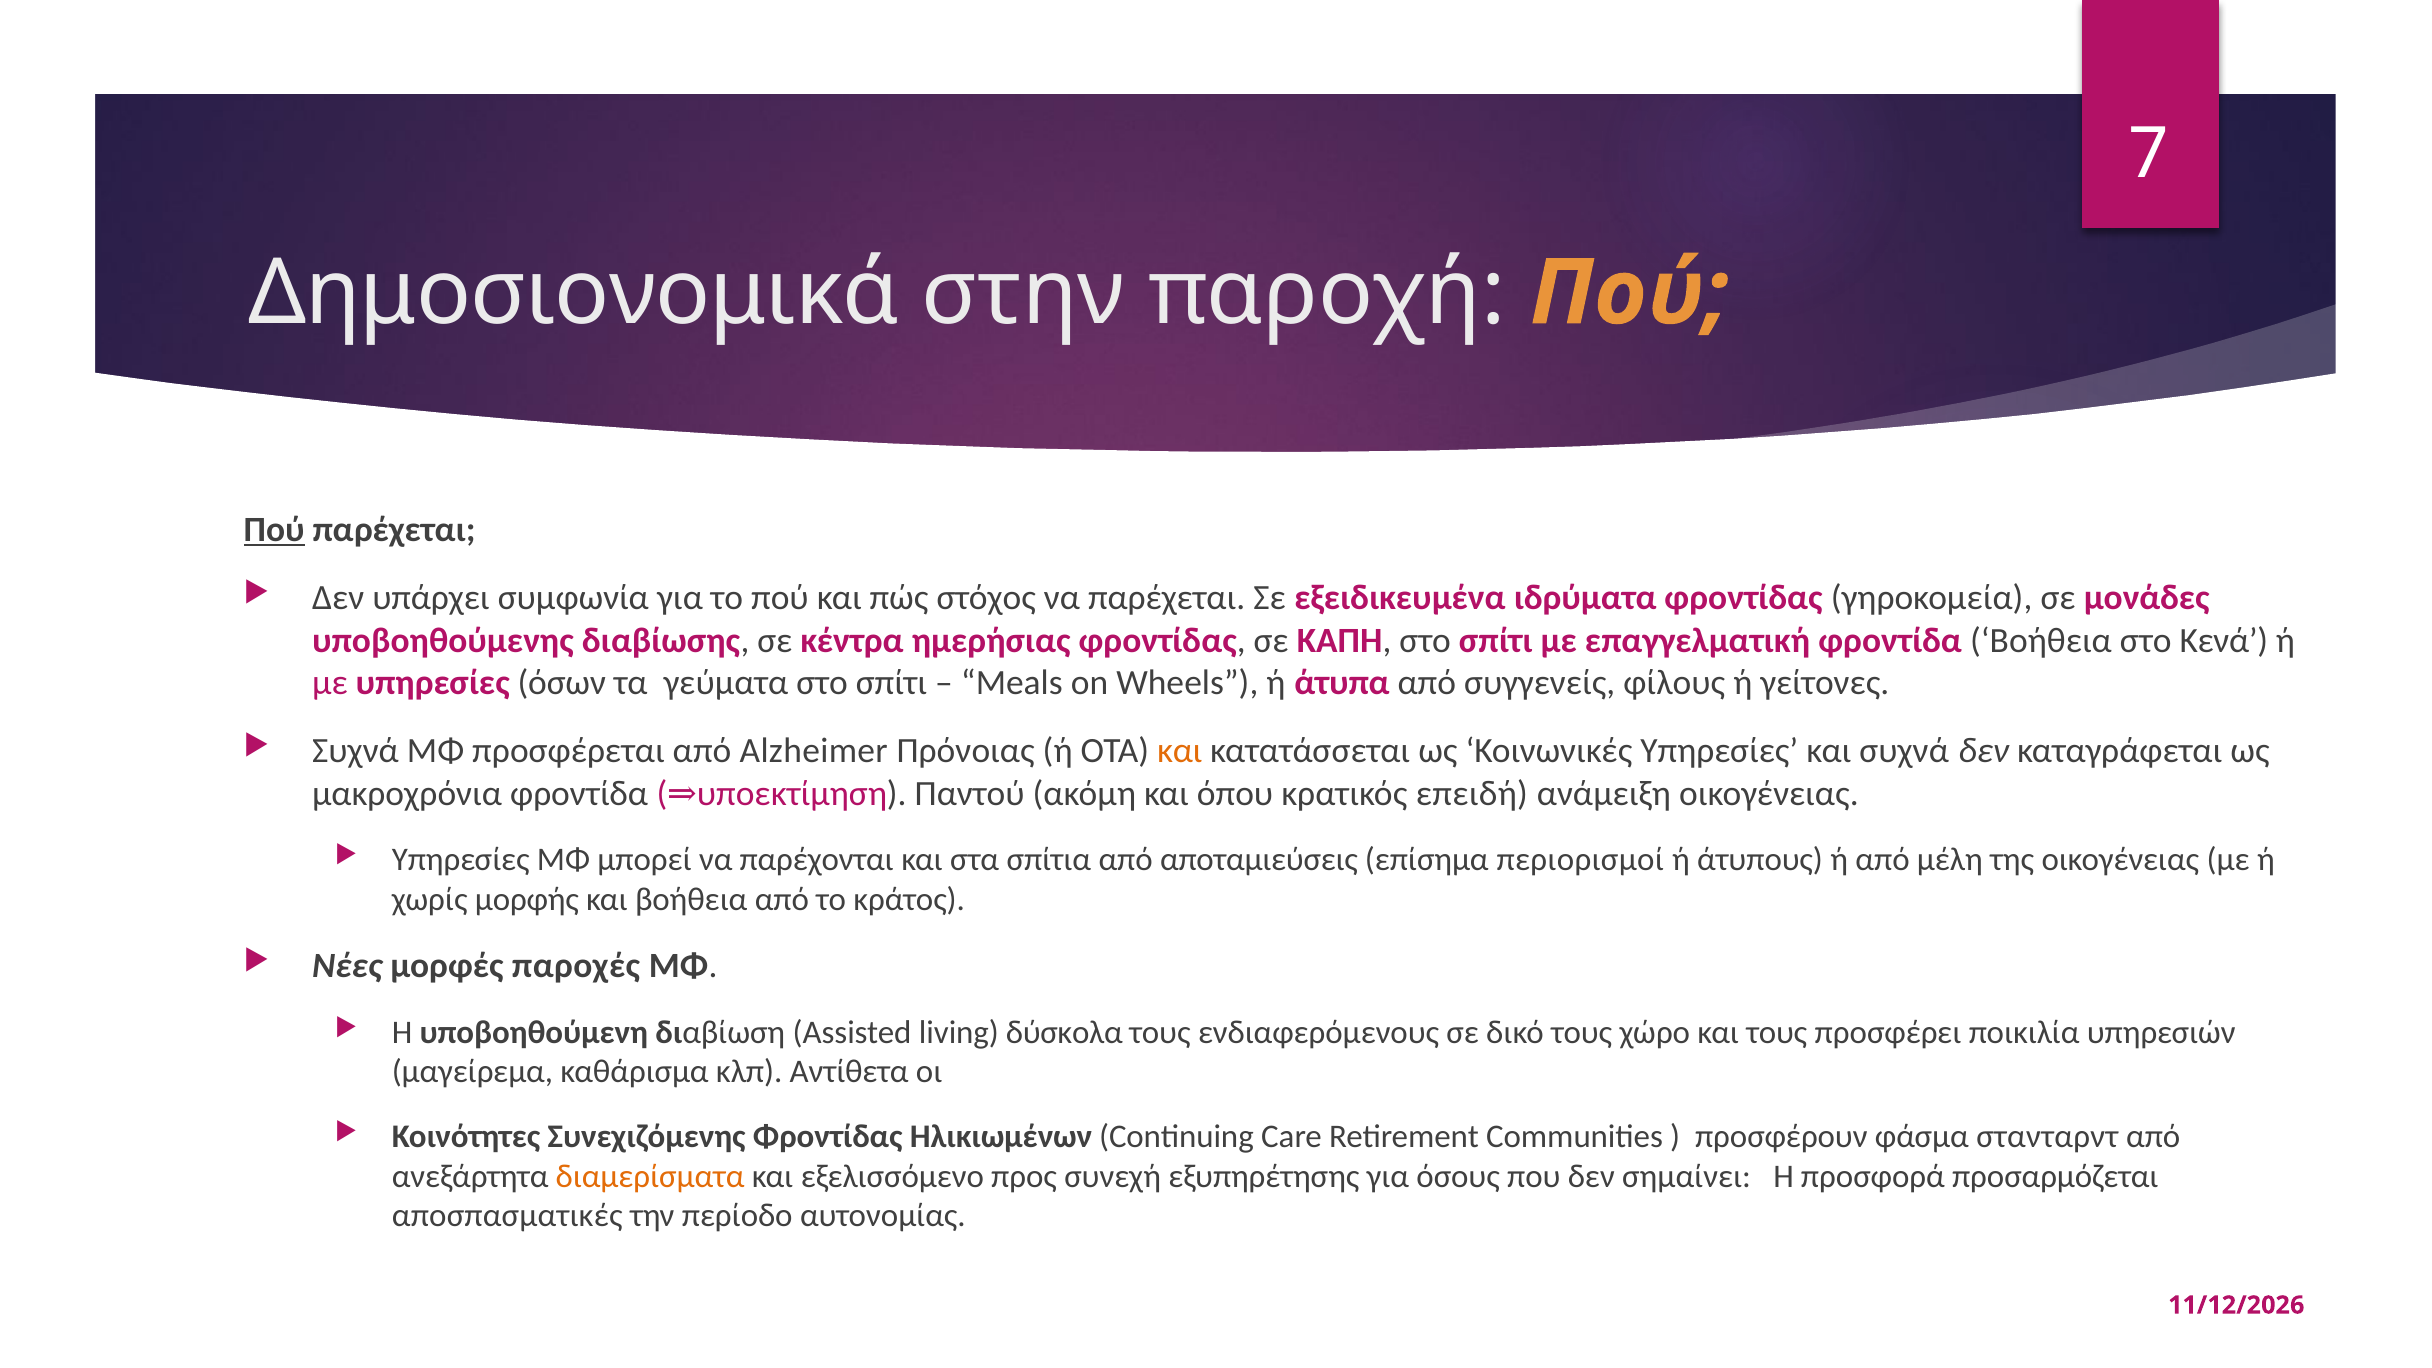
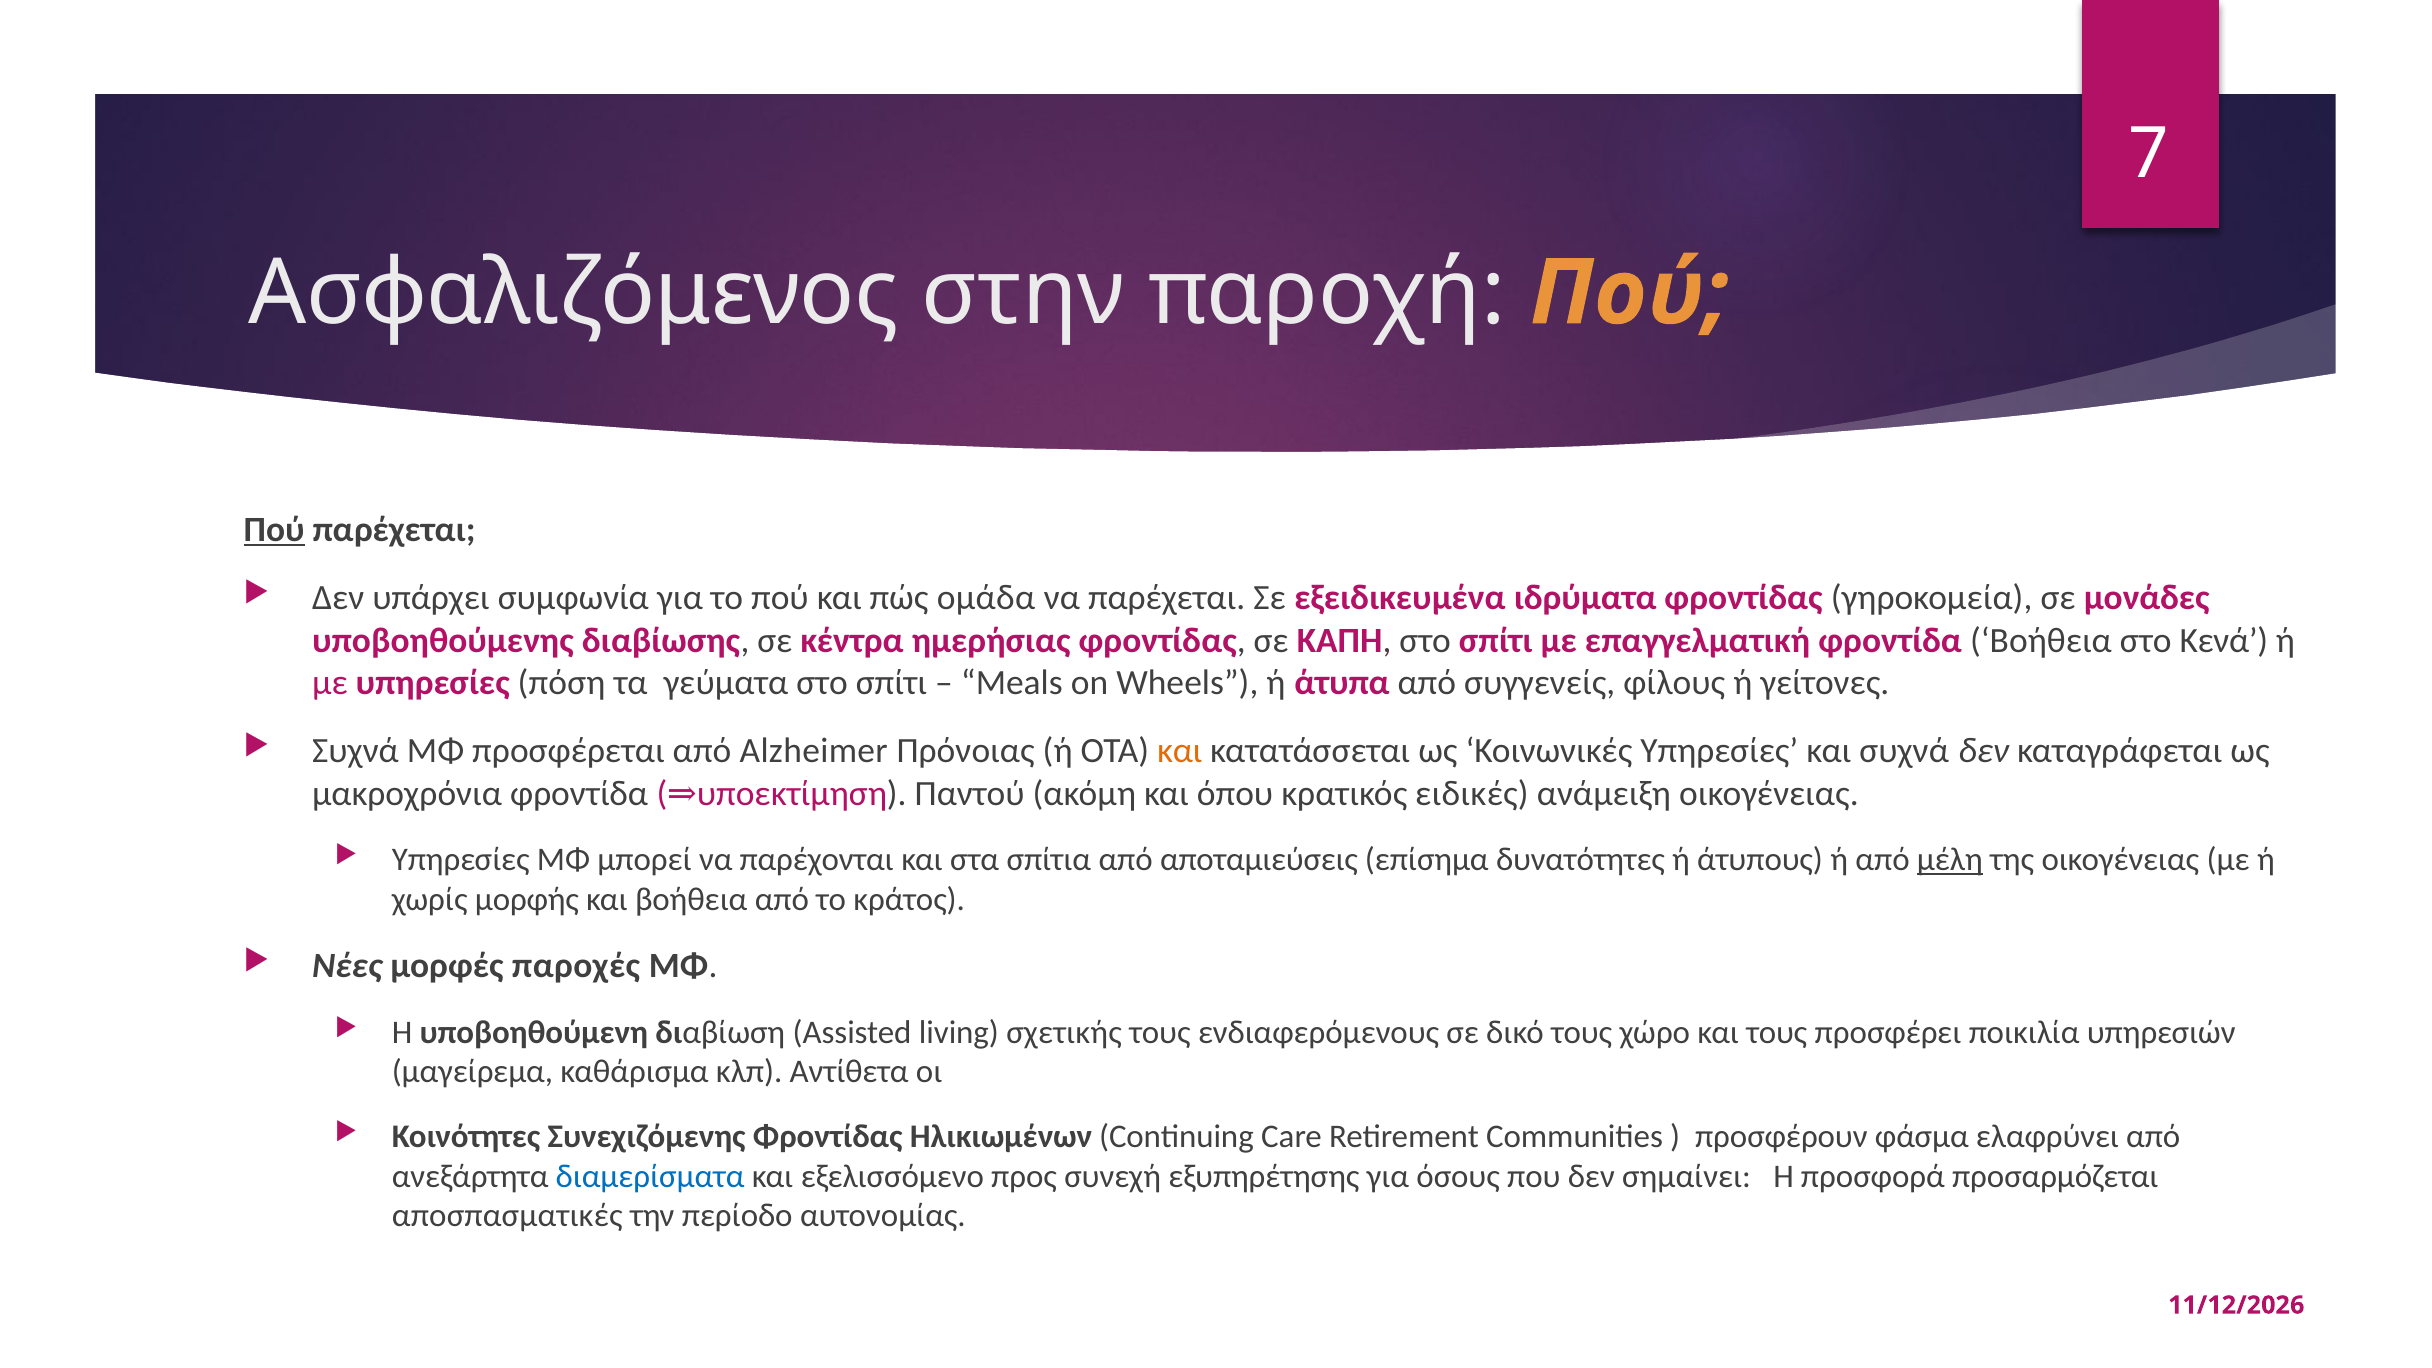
Δημοσιονομικά: Δημοσιονομικά -> Ασφαλιζόμενος
στόχος: στόχος -> ομάδα
όσων: όσων -> πόση
επειδή: επειδή -> ειδικές
περιορισμοί: περιορισμοί -> δυνατότητες
μέλη underline: none -> present
δύσκολα: δύσκολα -> σχετικής
στανταρντ: στανταρντ -> ελαφρύνει
διαμερίσματα colour: orange -> blue
